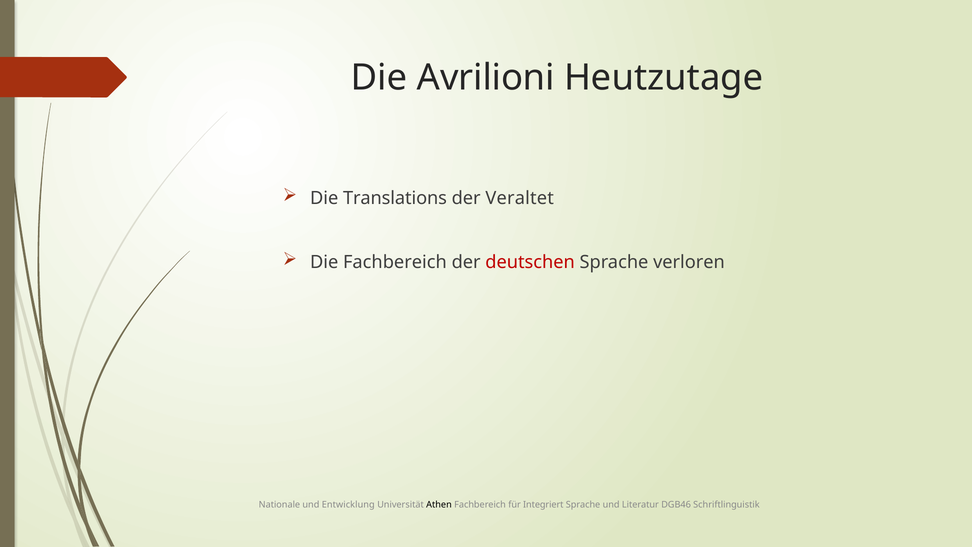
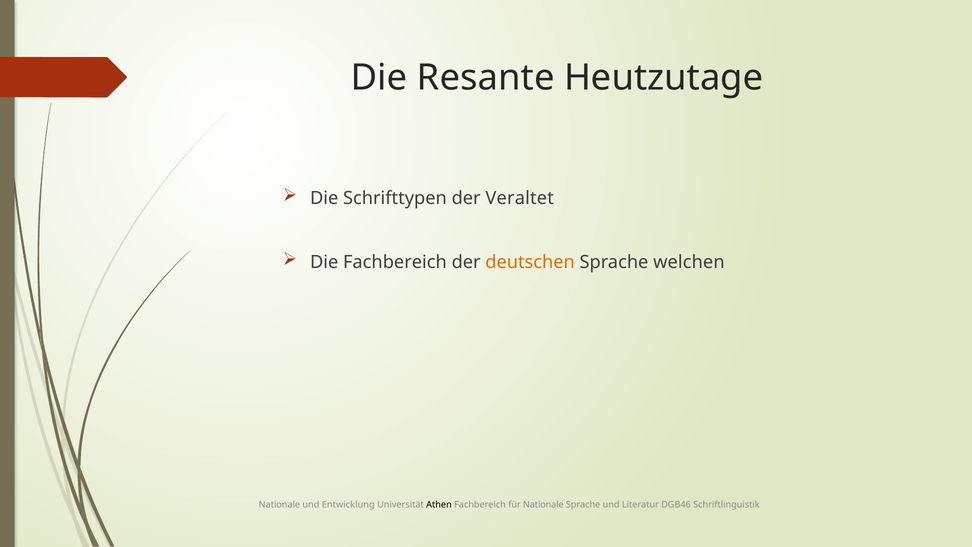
Avrilioni: Avrilioni -> Resante
Translations: Translations -> Schrifttypen
deutschen colour: red -> orange
verloren: verloren -> welchen
für Integriert: Integriert -> Nationale
